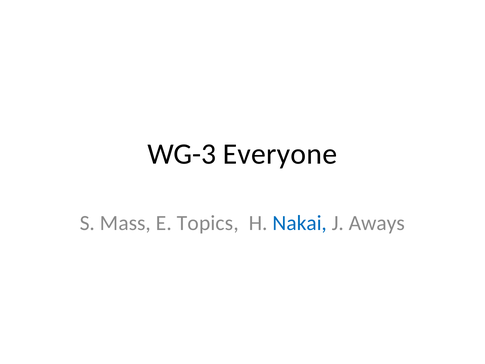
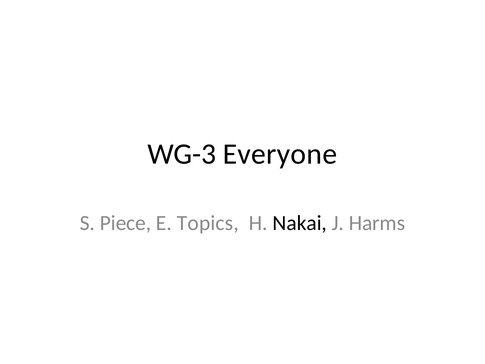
Mass: Mass -> Piece
Nakai colour: blue -> black
Aways: Aways -> Harms
